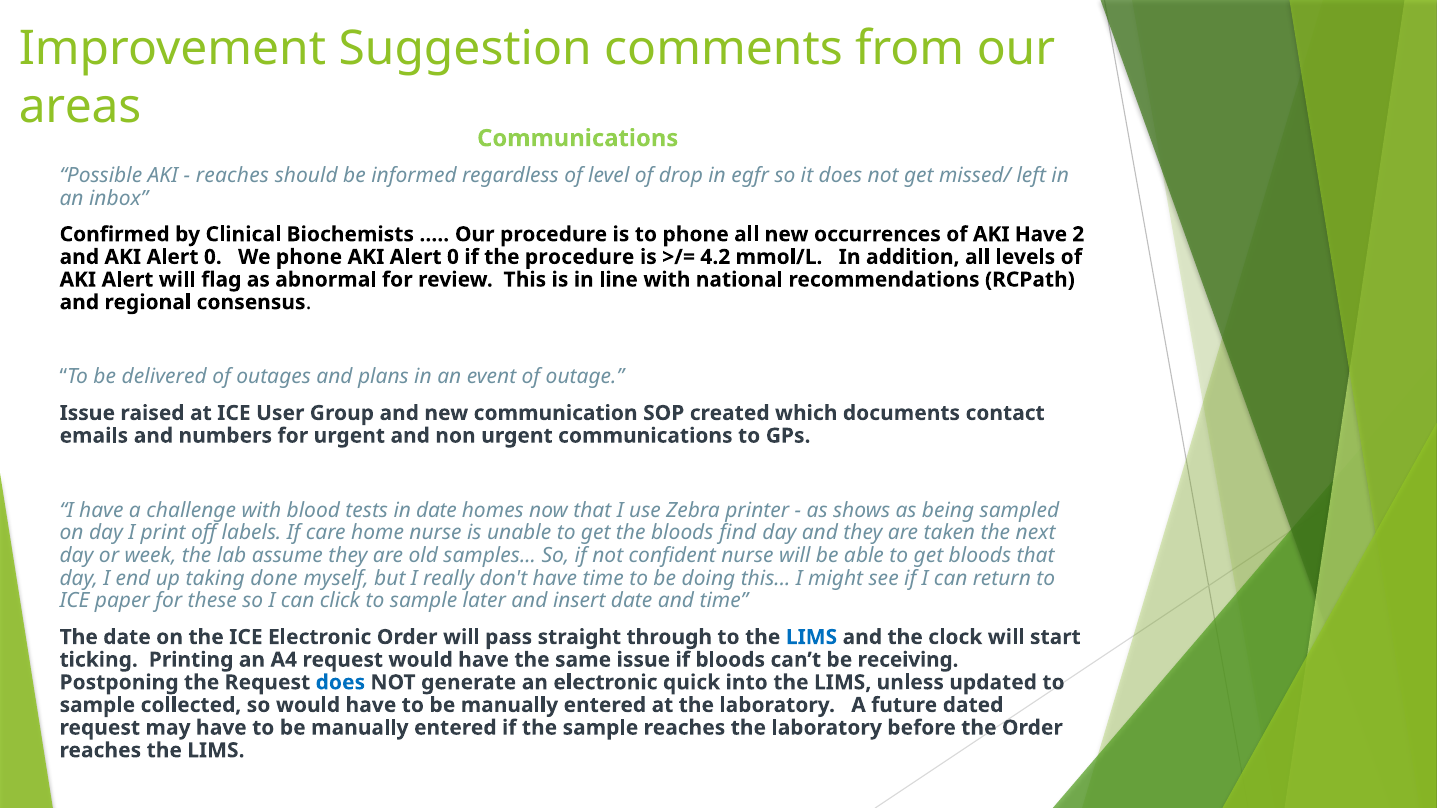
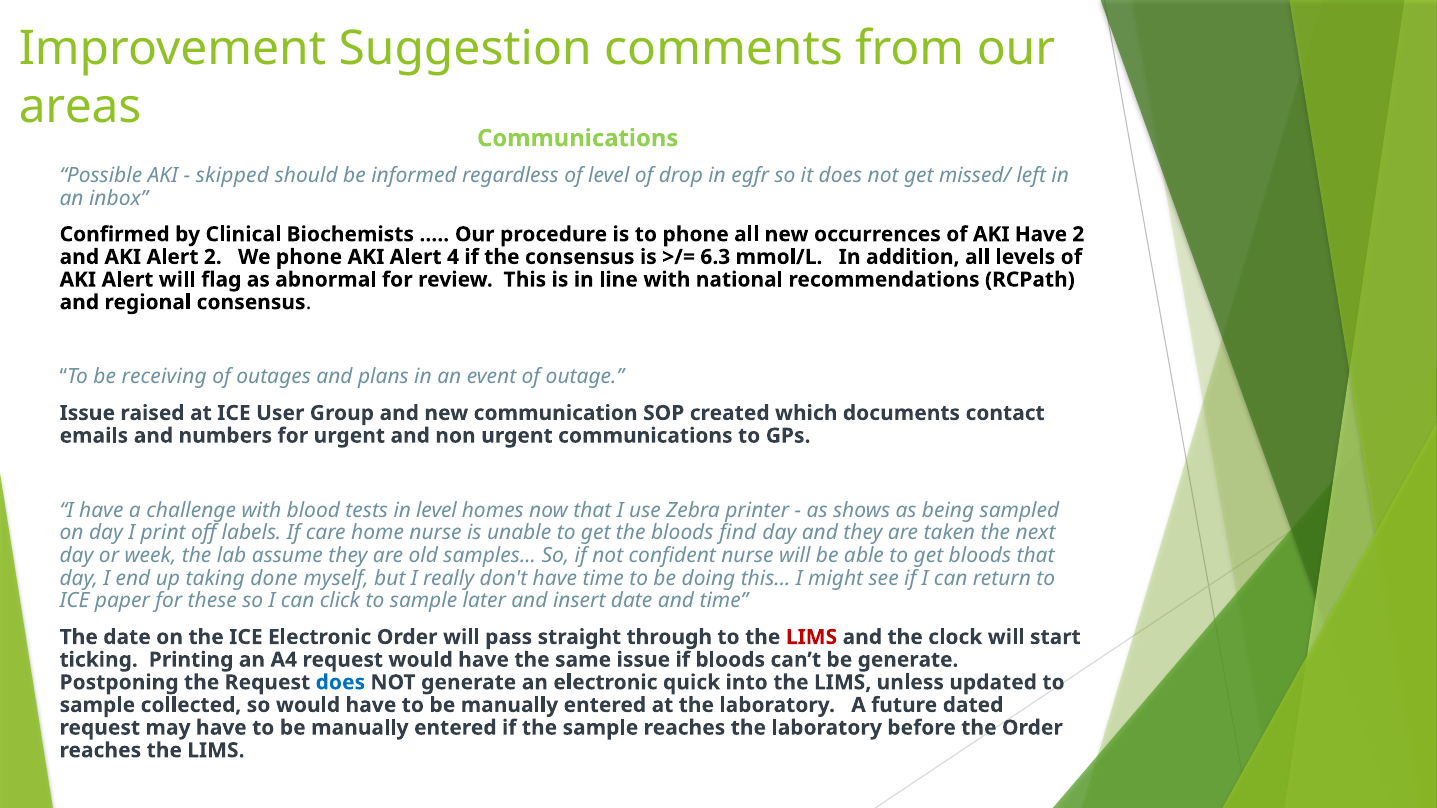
reaches at (232, 176): reaches -> skipped
and AKI Alert 0: 0 -> 2
phone AKI Alert 0: 0 -> 4
the procedure: procedure -> consensus
4.2: 4.2 -> 6.3
delivered: delivered -> receiving
in date: date -> level
LIMS at (811, 637) colour: blue -> red
be receiving: receiving -> generate
